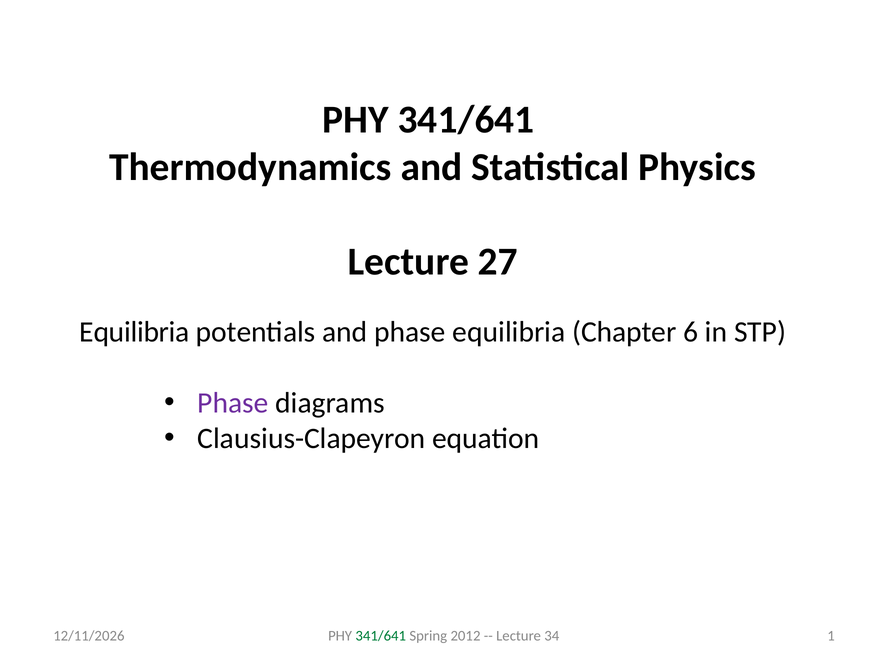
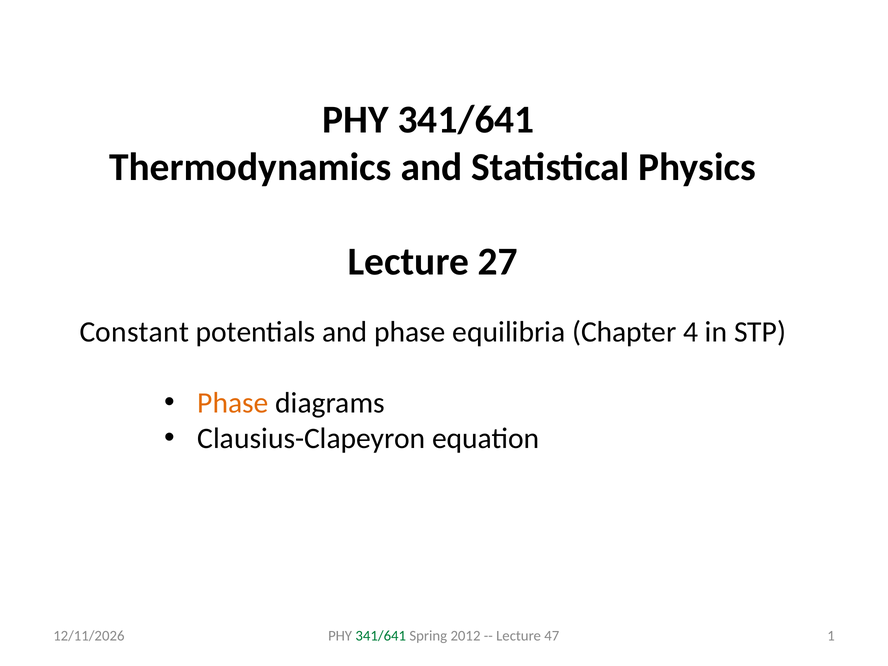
Equilibria at (134, 332): Equilibria -> Constant
6: 6 -> 4
Phase at (233, 403) colour: purple -> orange
34: 34 -> 47
